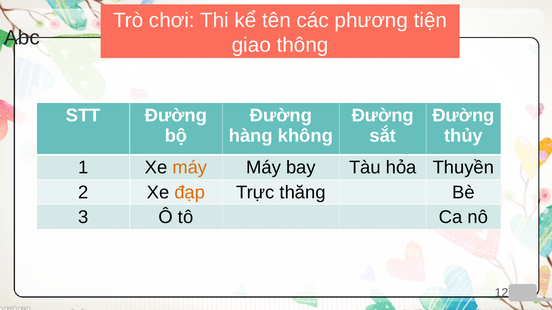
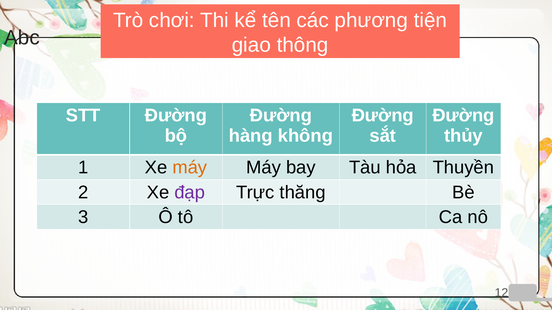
đạp colour: orange -> purple
